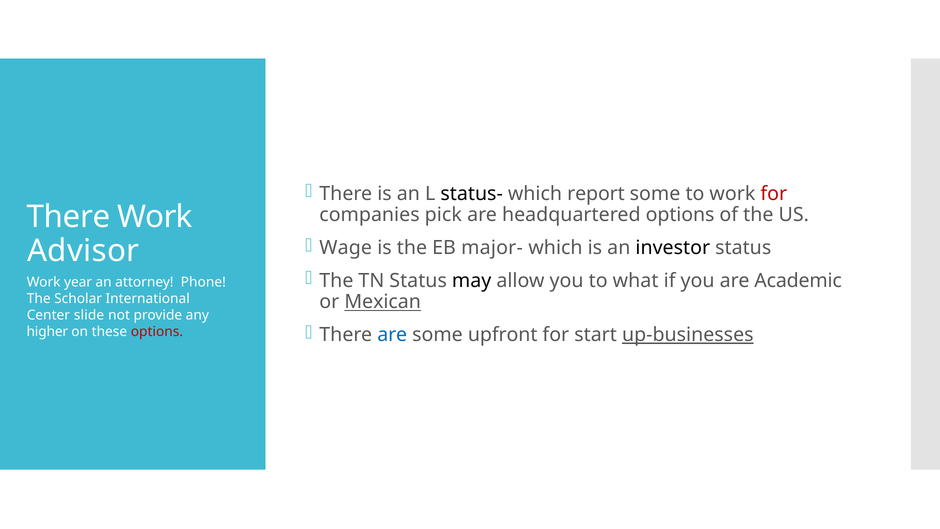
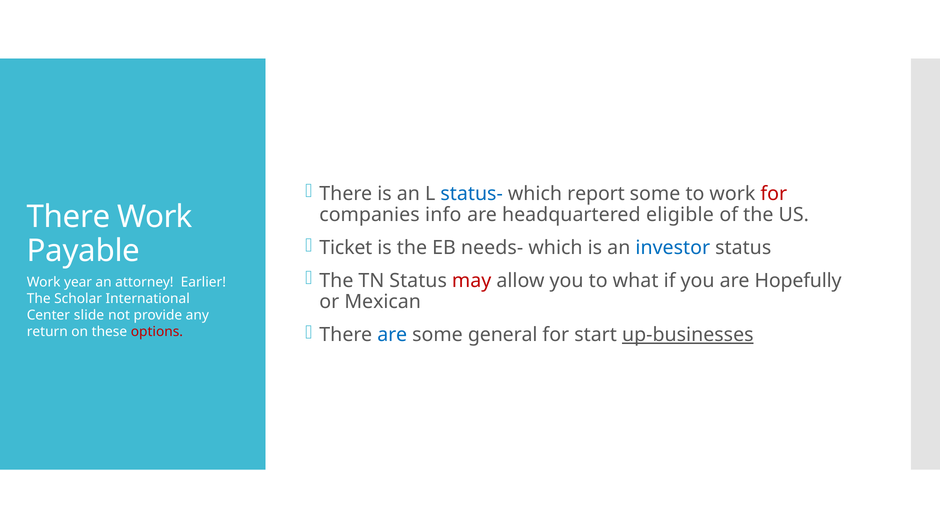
status- colour: black -> blue
pick: pick -> info
headquartered options: options -> eligible
Wage: Wage -> Ticket
major-: major- -> needs-
investor colour: black -> blue
Advisor: Advisor -> Payable
may colour: black -> red
Academic: Academic -> Hopefully
Phone: Phone -> Earlier
Mexican underline: present -> none
upfront: upfront -> general
higher: higher -> return
